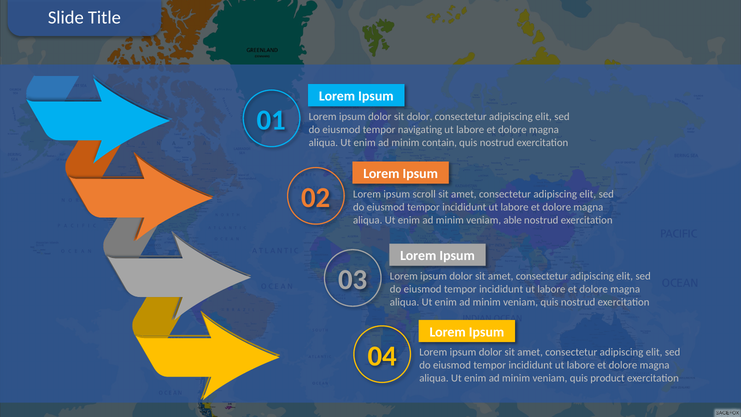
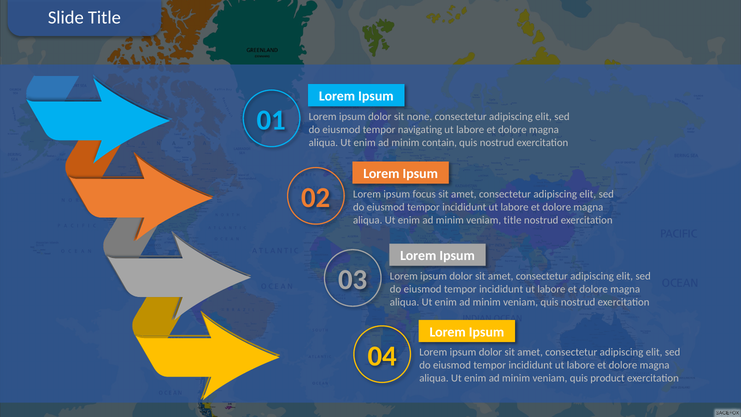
sit dolor: dolor -> none
scroll: scroll -> focus
veniam able: able -> title
